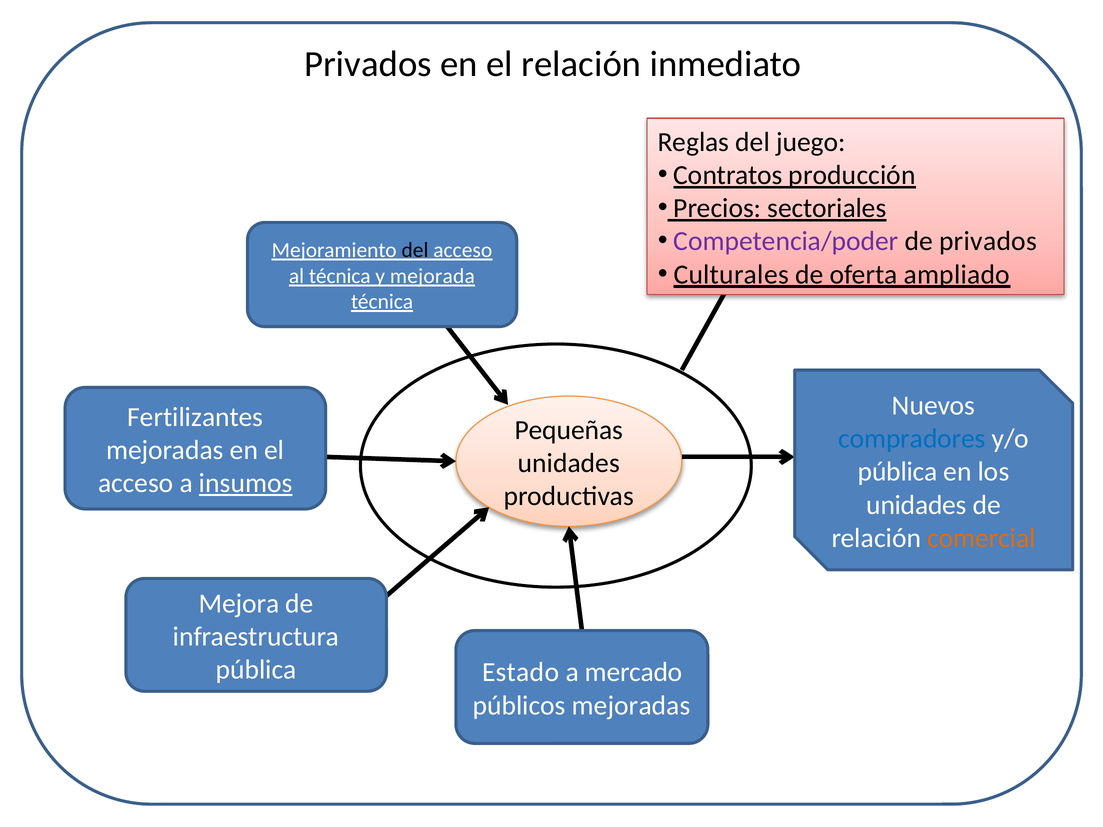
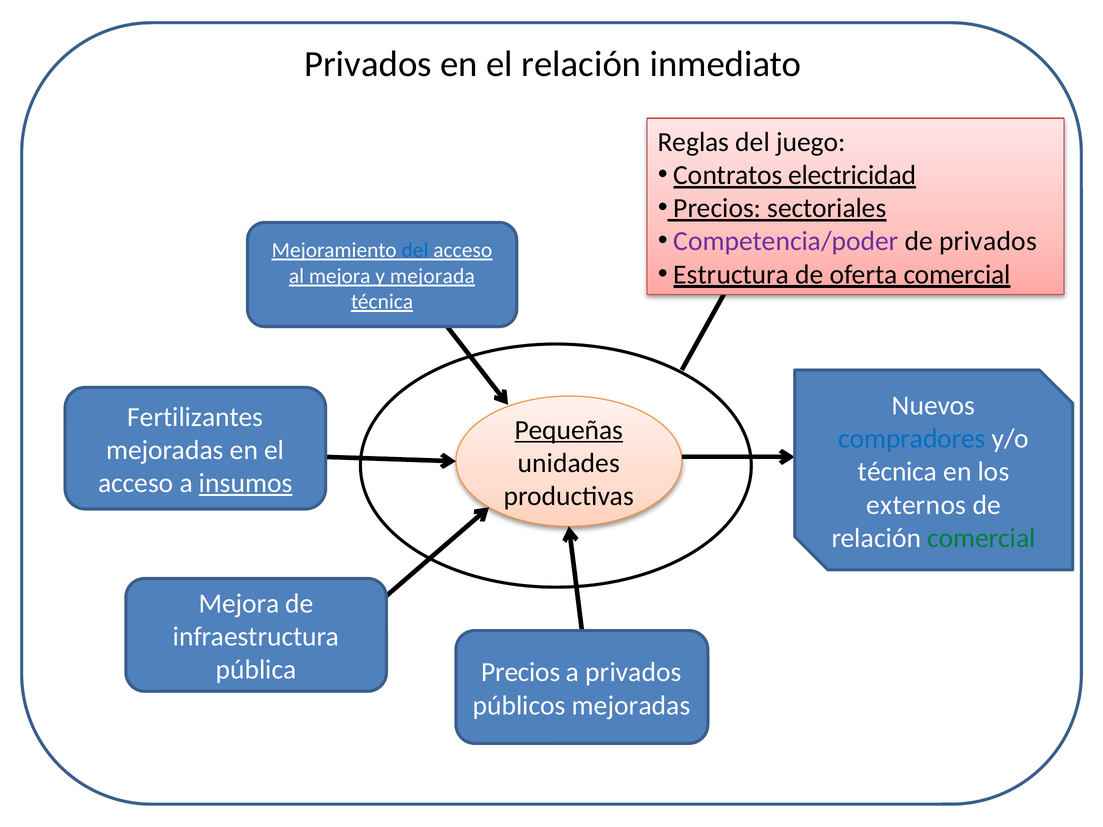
producción: producción -> electricidad
del at (415, 250) colour: black -> blue
Culturales: Culturales -> Estructura
oferta ampliado: ampliado -> comercial
al técnica: técnica -> mejora
Pequeñas underline: none -> present
pública at (898, 472): pública -> técnica
unidades at (917, 505): unidades -> externos
comercial at (981, 538) colour: orange -> green
pública Estado: Estado -> Precios
a mercado: mercado -> privados
